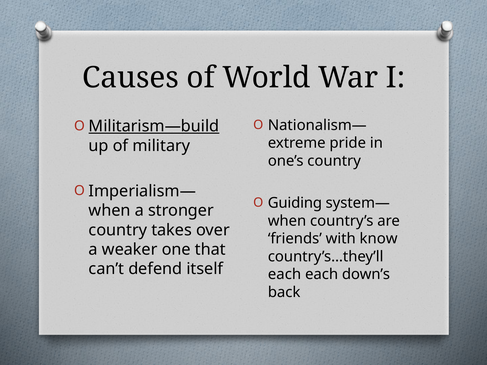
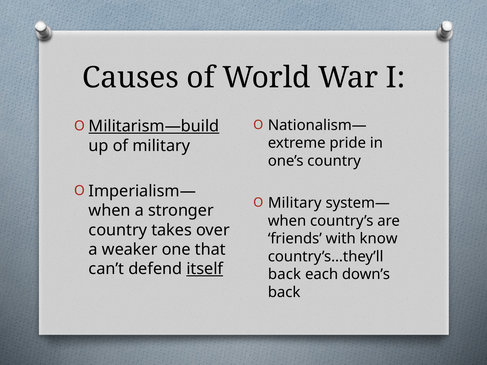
Guiding at (295, 203): Guiding -> Military
itself underline: none -> present
each at (285, 275): each -> back
